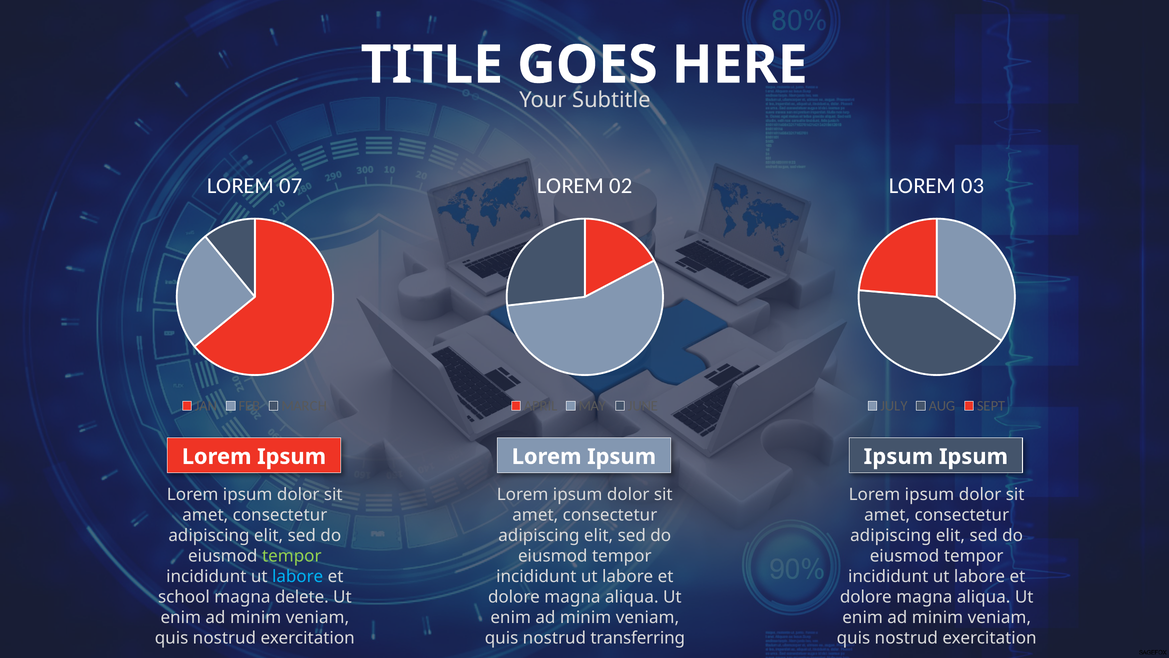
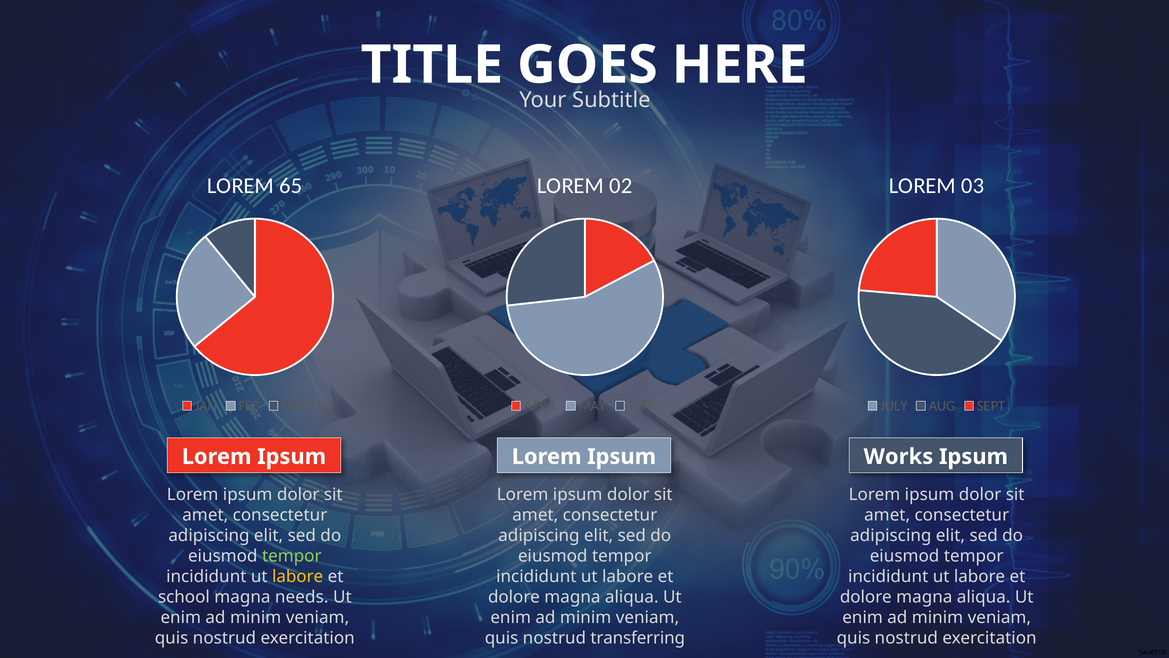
07: 07 -> 65
Ipsum at (898, 456): Ipsum -> Works
labore at (298, 576) colour: light blue -> yellow
delete: delete -> needs
